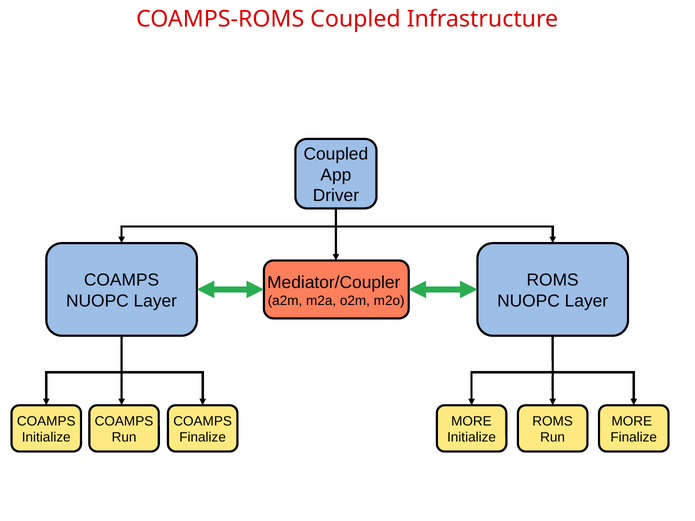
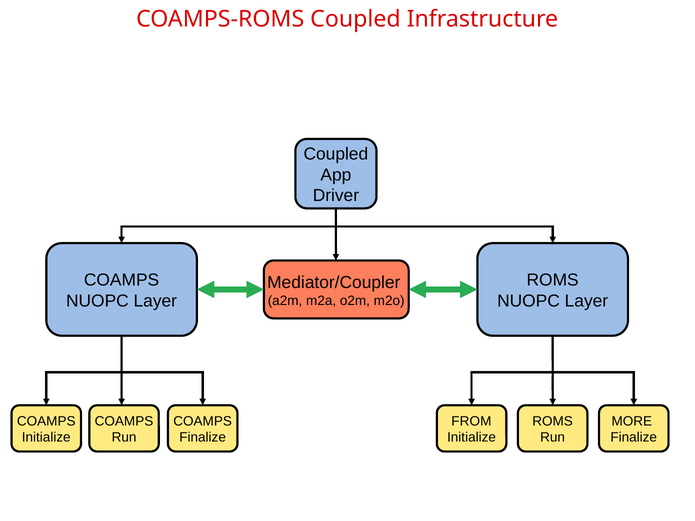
MORE at (471, 421): MORE -> FROM
